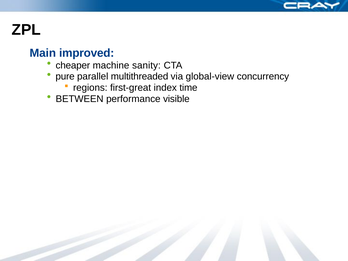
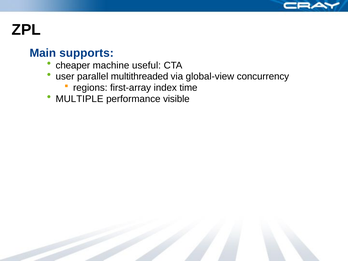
improved: improved -> supports
sanity: sanity -> useful
pure: pure -> user
first-great: first-great -> first-array
BETWEEN: BETWEEN -> MULTIPLE
